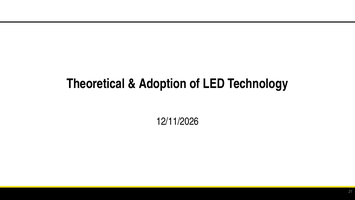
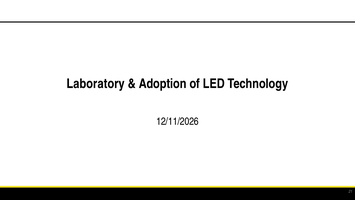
Theoretical: Theoretical -> Laboratory
